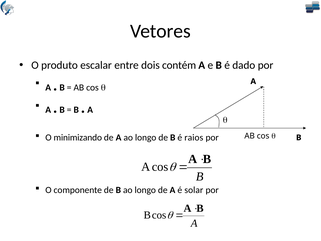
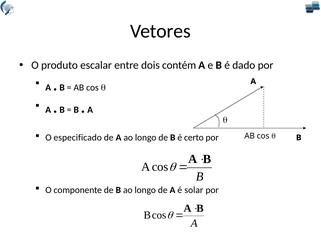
minimizando: minimizando -> especificado
raios: raios -> certo
